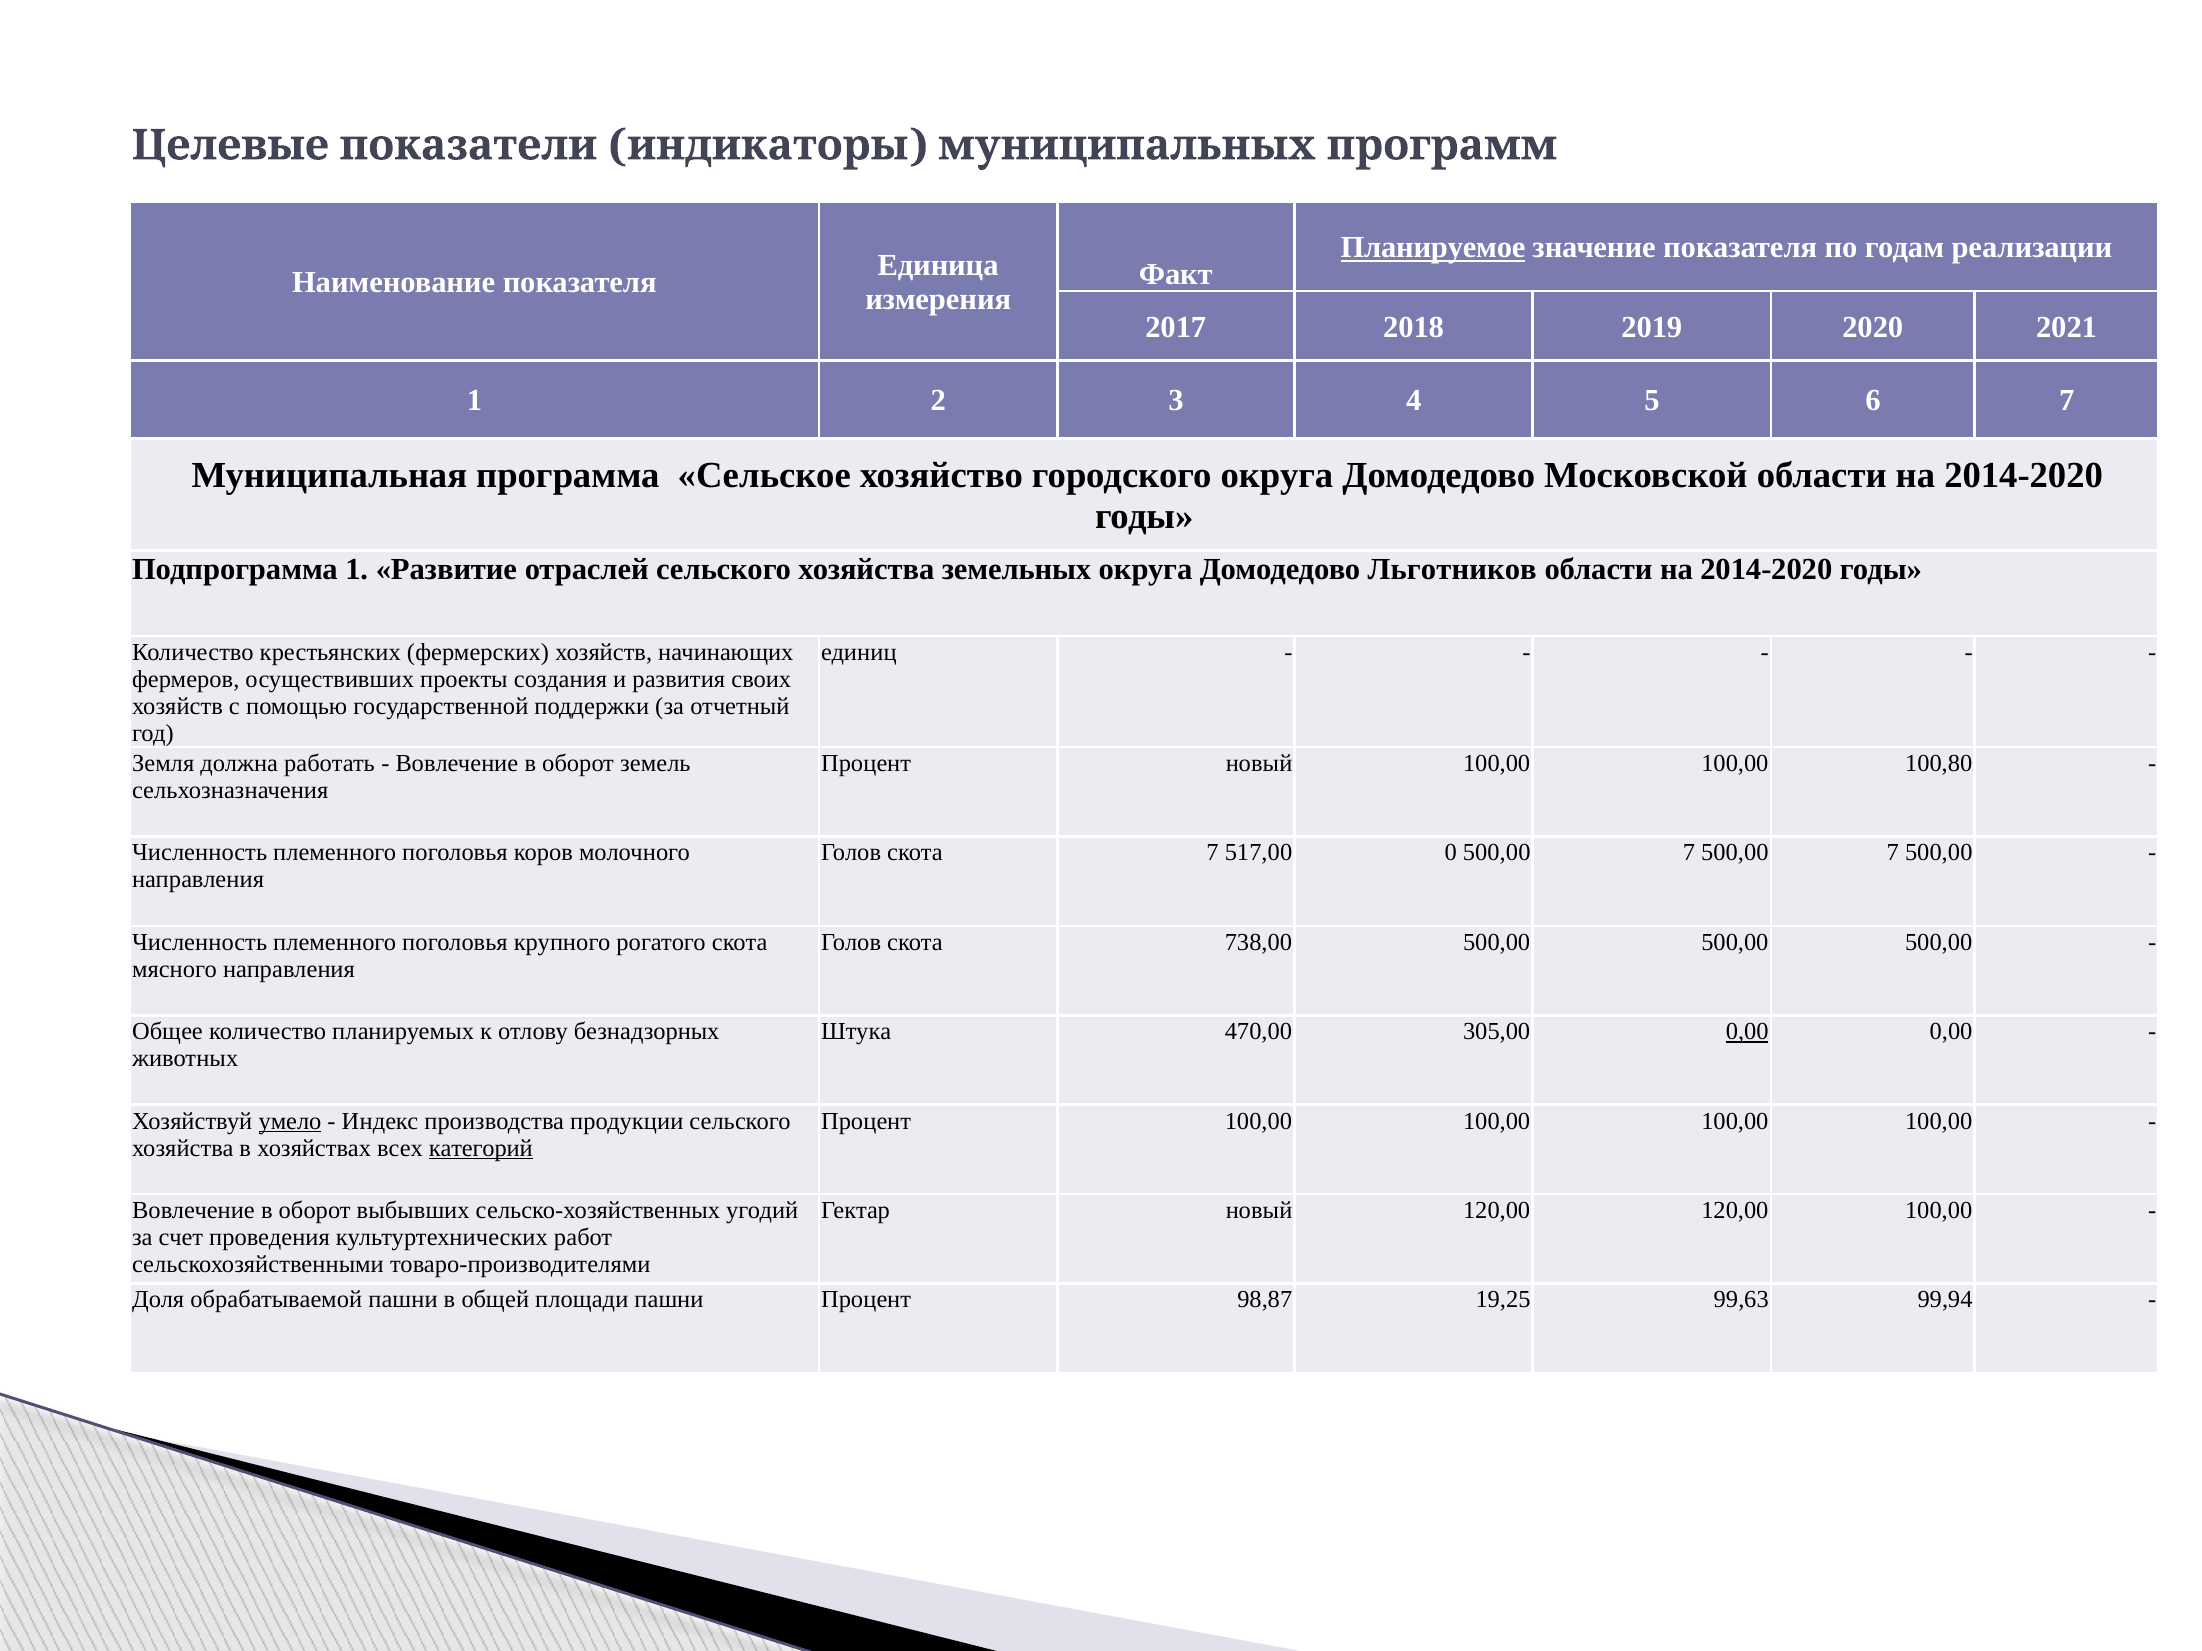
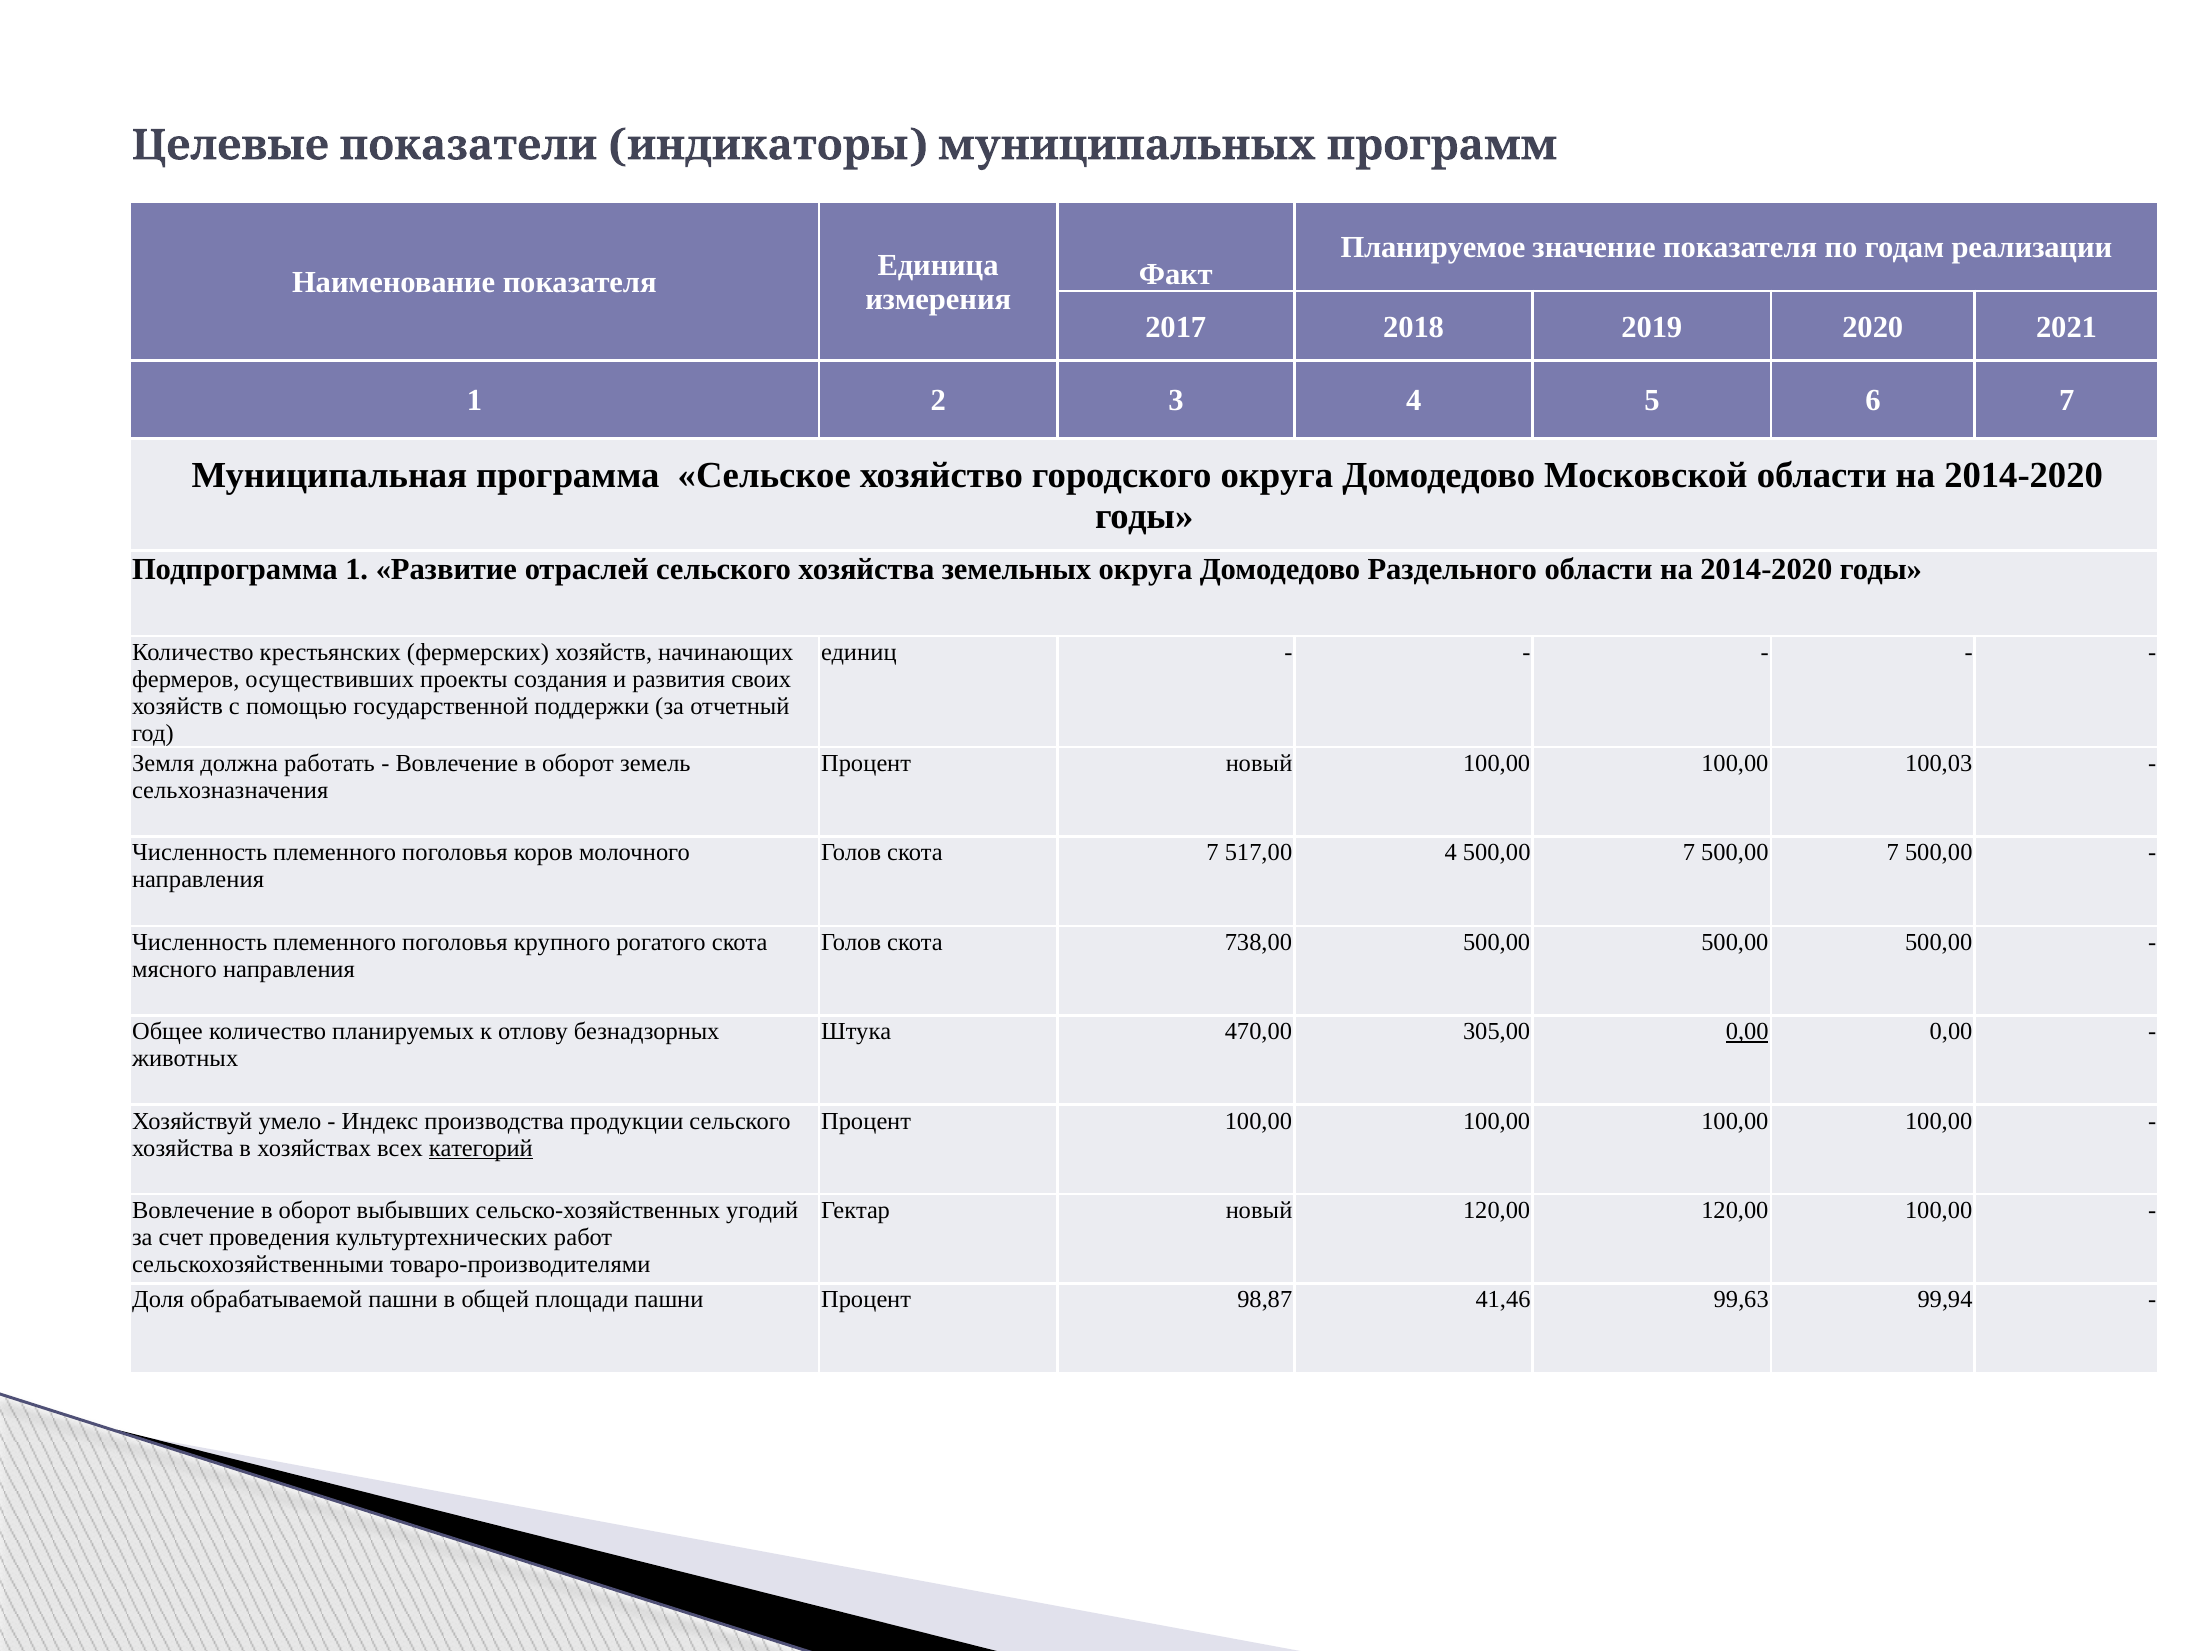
Планируемое underline: present -> none
Льготников: Льготников -> Раздельного
100,80: 100,80 -> 100,03
517,00 0: 0 -> 4
умело underline: present -> none
19,25: 19,25 -> 41,46
